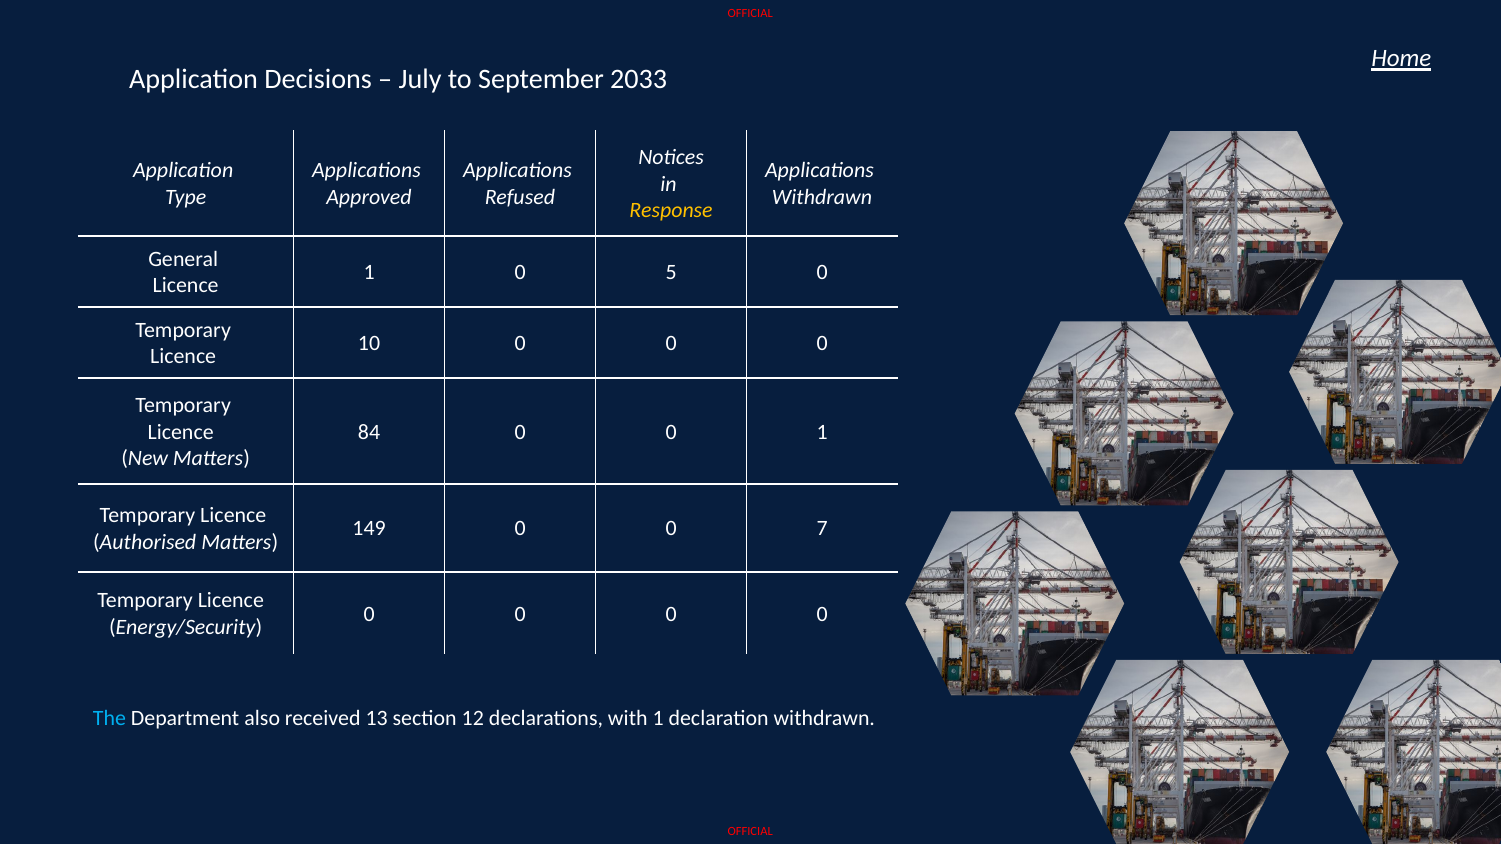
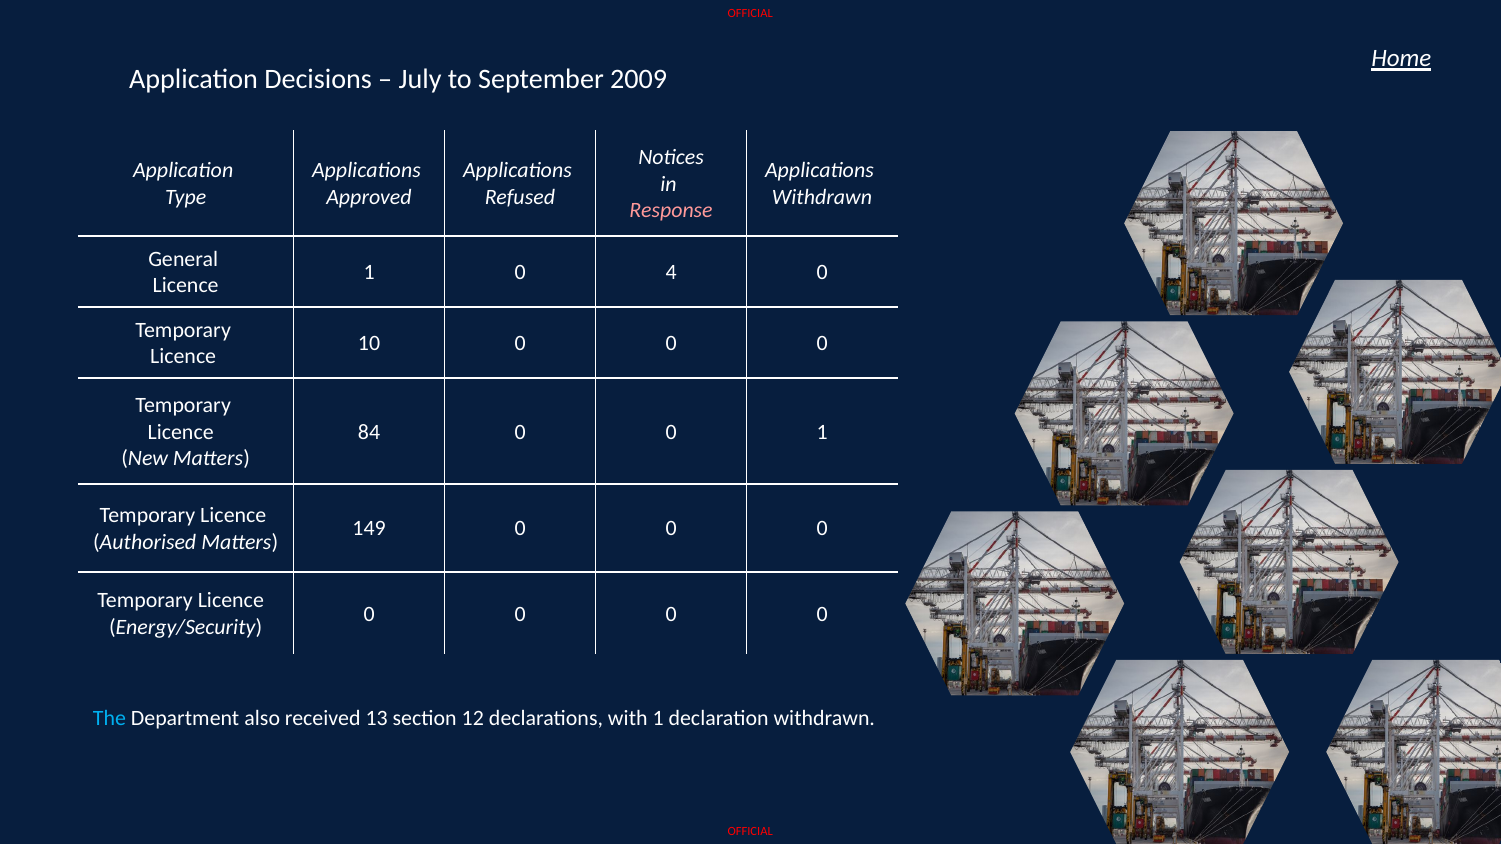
2033: 2033 -> 2009
Response colour: yellow -> pink
5: 5 -> 4
149 0 0 7: 7 -> 0
